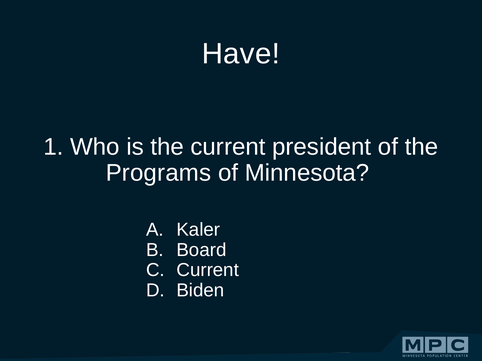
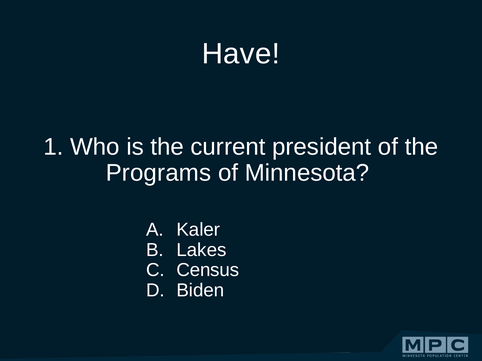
Board: Board -> Lakes
Current at (208, 270): Current -> Census
